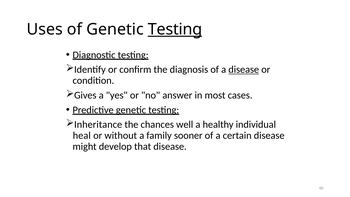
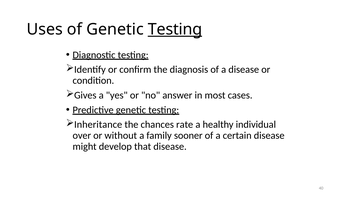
disease at (244, 70) underline: present -> none
well: well -> rate
heal: heal -> over
